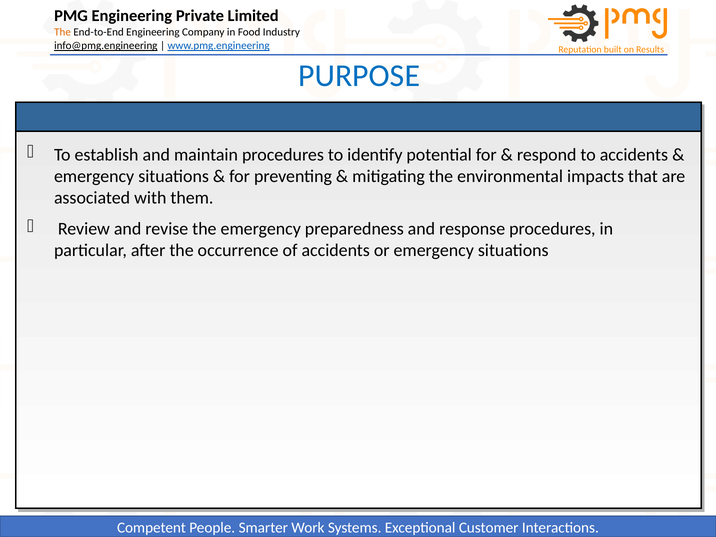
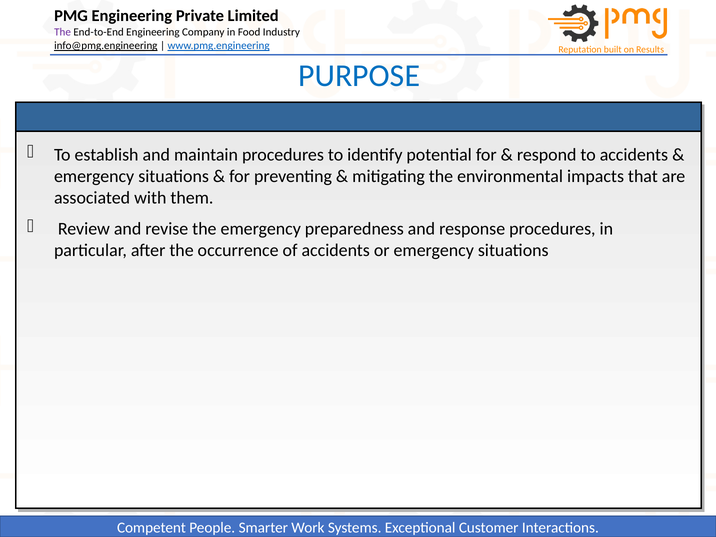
The at (63, 32) colour: orange -> purple
